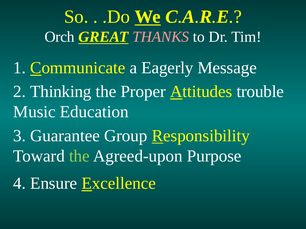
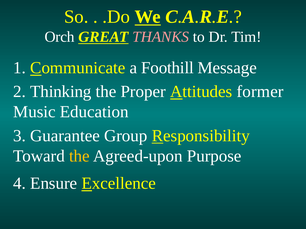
Eagerly: Eagerly -> Foothill
trouble: trouble -> former
the at (79, 156) colour: light green -> yellow
